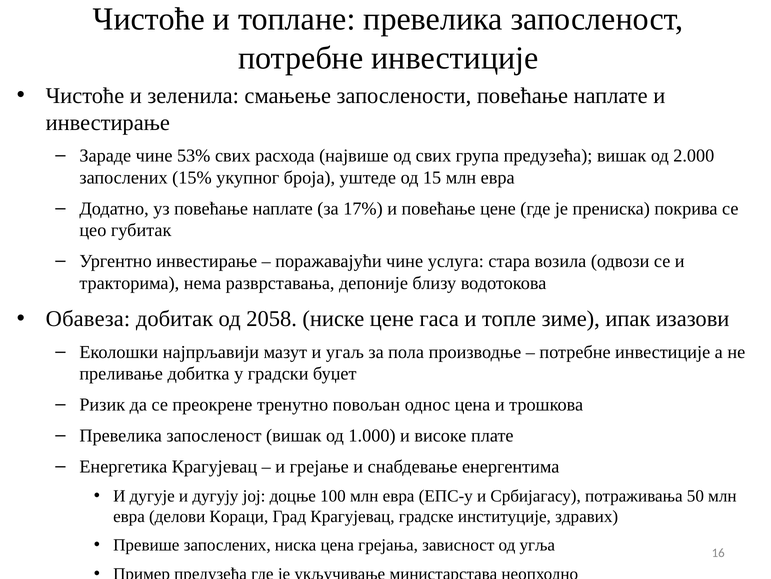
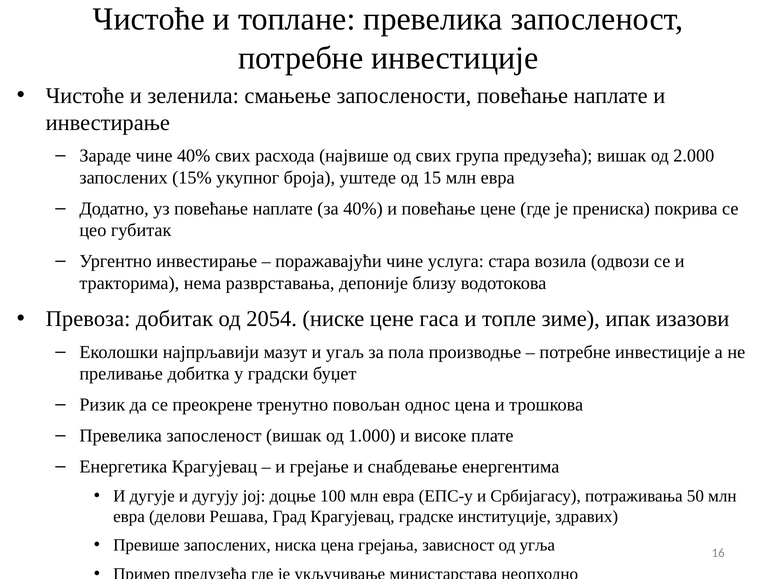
чине 53%: 53% -> 40%
за 17%: 17% -> 40%
Обавеза: Обавеза -> Превоза
2058: 2058 -> 2054
Кораци: Кораци -> Решава
